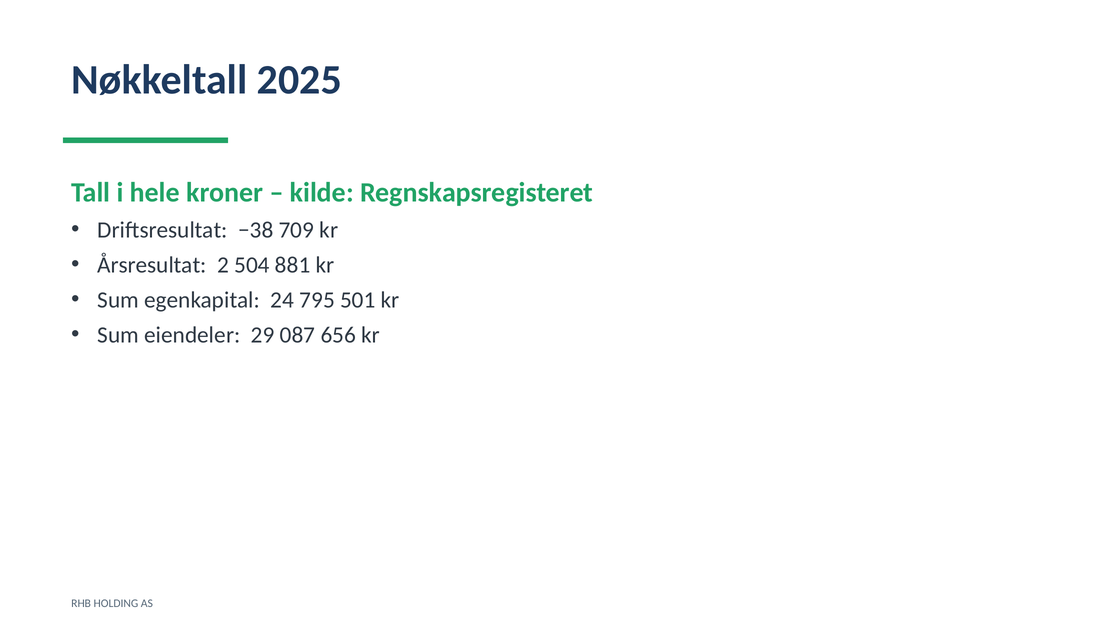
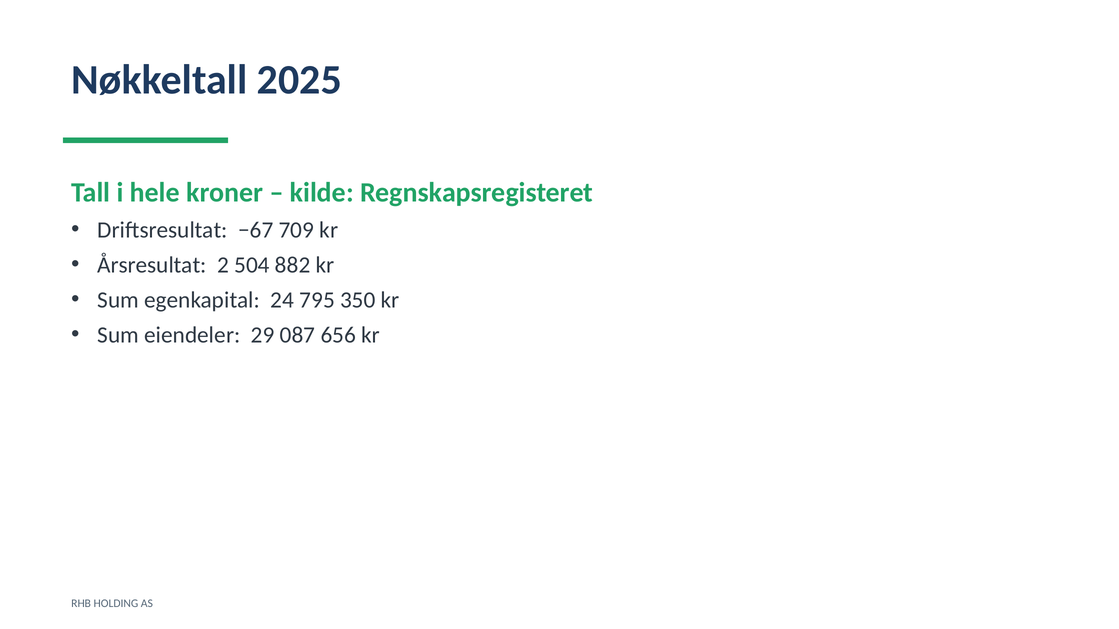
−38: −38 -> −67
881: 881 -> 882
501: 501 -> 350
